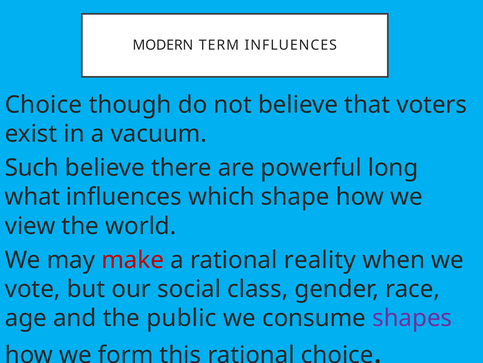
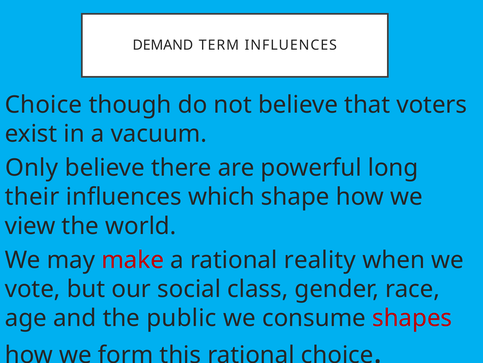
MODERN: MODERN -> DEMAND
Such: Such -> Only
what: what -> their
shapes colour: purple -> red
